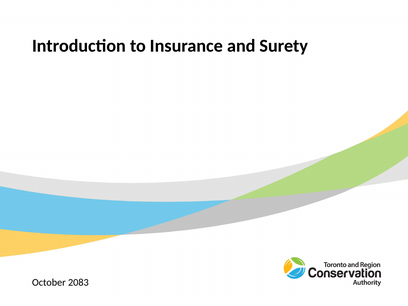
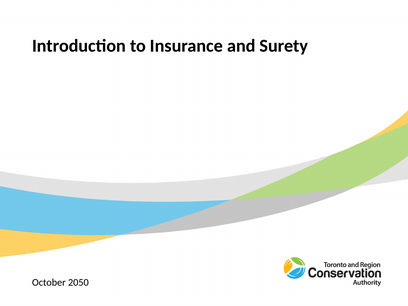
2083: 2083 -> 2050
